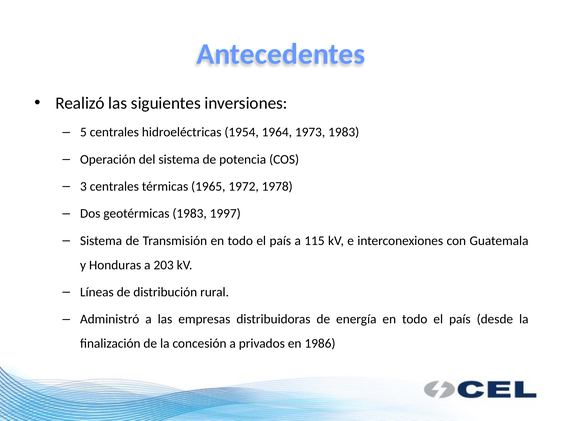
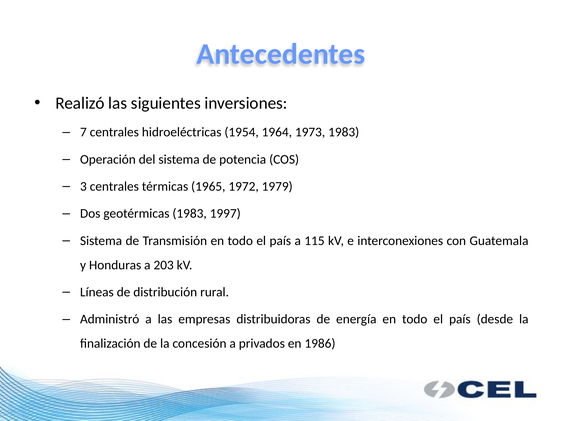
5: 5 -> 7
1978: 1978 -> 1979
